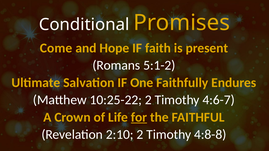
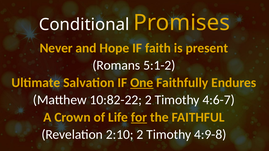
Come: Come -> Never
One underline: none -> present
10:25-22: 10:25-22 -> 10:82-22
4:8-8: 4:8-8 -> 4:9-8
